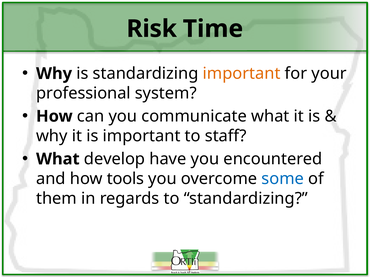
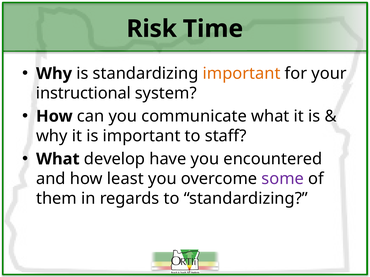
professional: professional -> instructional
tools: tools -> least
some colour: blue -> purple
